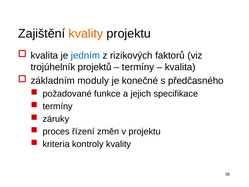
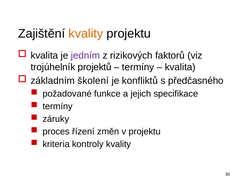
jedním colour: blue -> purple
moduly: moduly -> školení
konečné: konečné -> konfliktů
